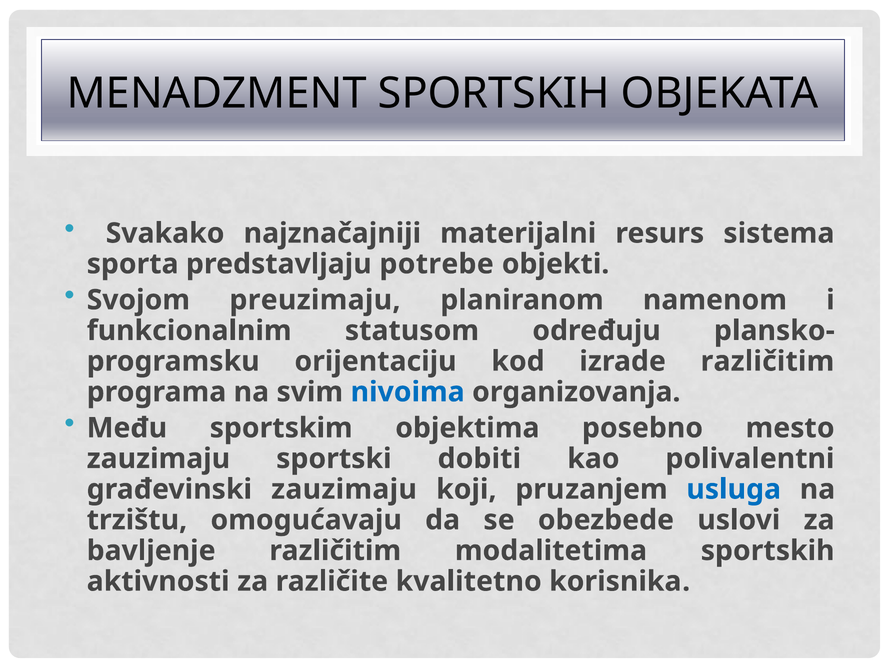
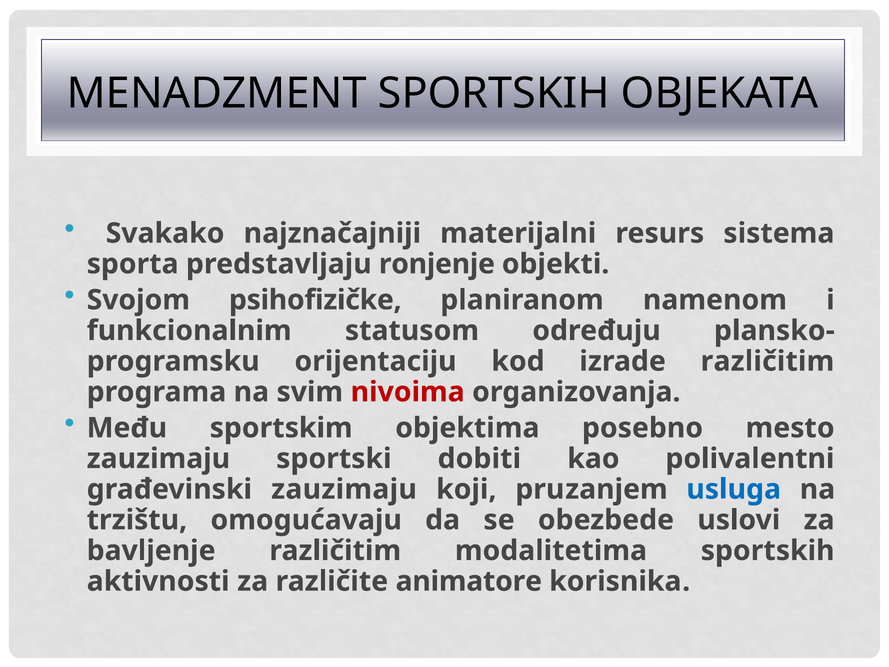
potrebe: potrebe -> ronjenje
preuzimaju: preuzimaju -> psihofizičke
nivoima colour: blue -> red
kvalitetno: kvalitetno -> animatore
